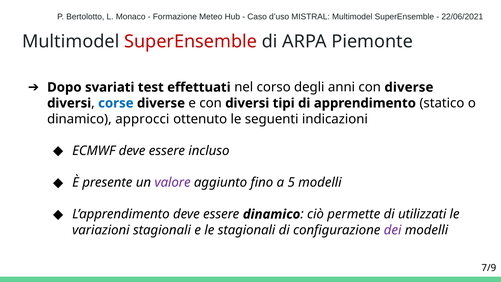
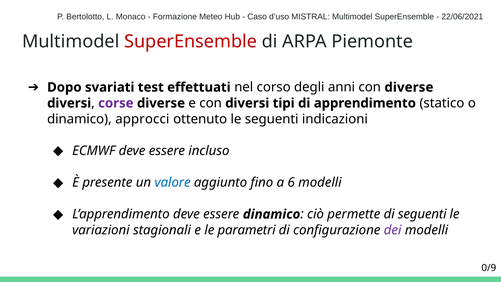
corse colour: blue -> purple
valore colour: purple -> blue
5: 5 -> 6
di utilizzati: utilizzati -> seguenti
le stagionali: stagionali -> parametri
7/9: 7/9 -> 0/9
